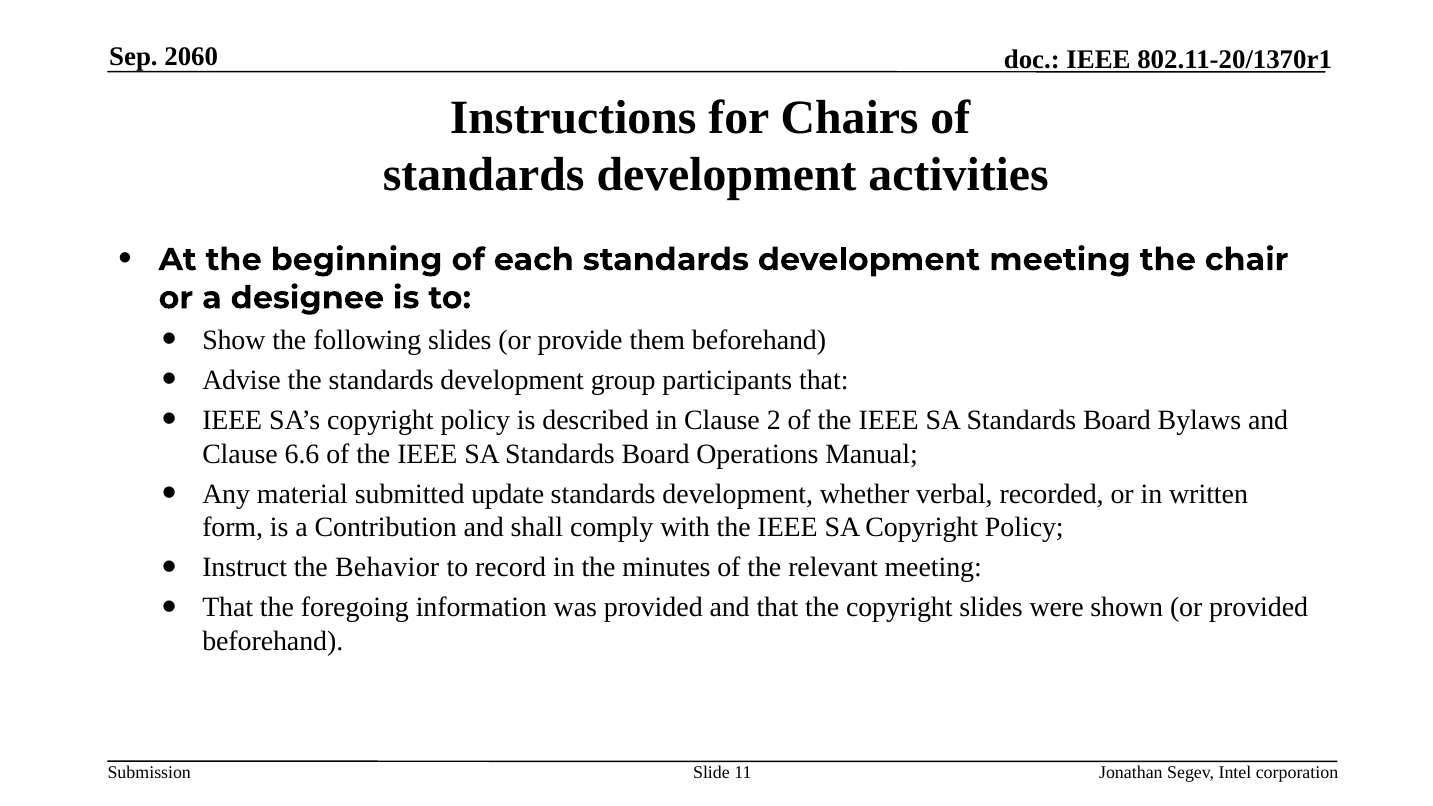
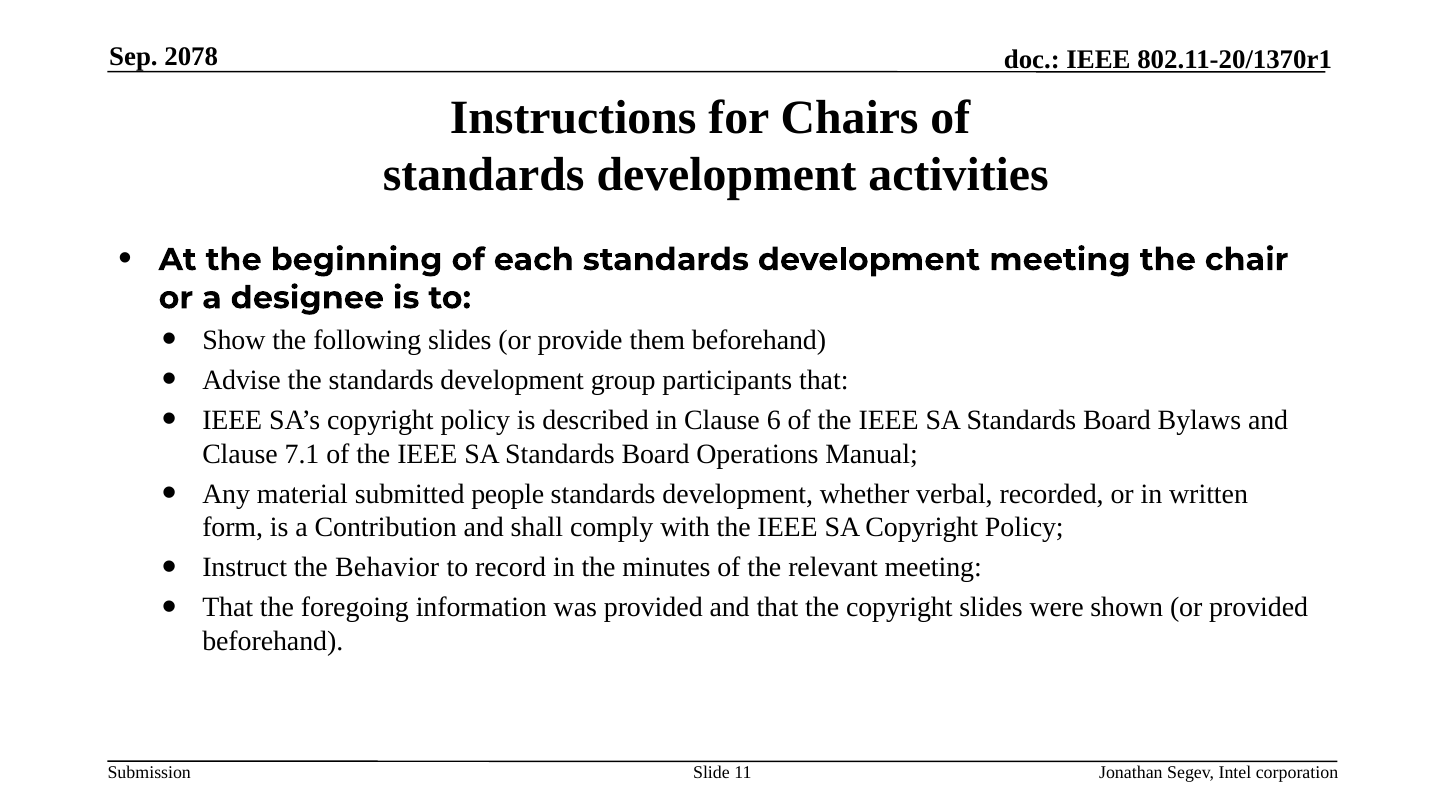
2060: 2060 -> 2078
2: 2 -> 6
6.6: 6.6 -> 7.1
update: update -> people
